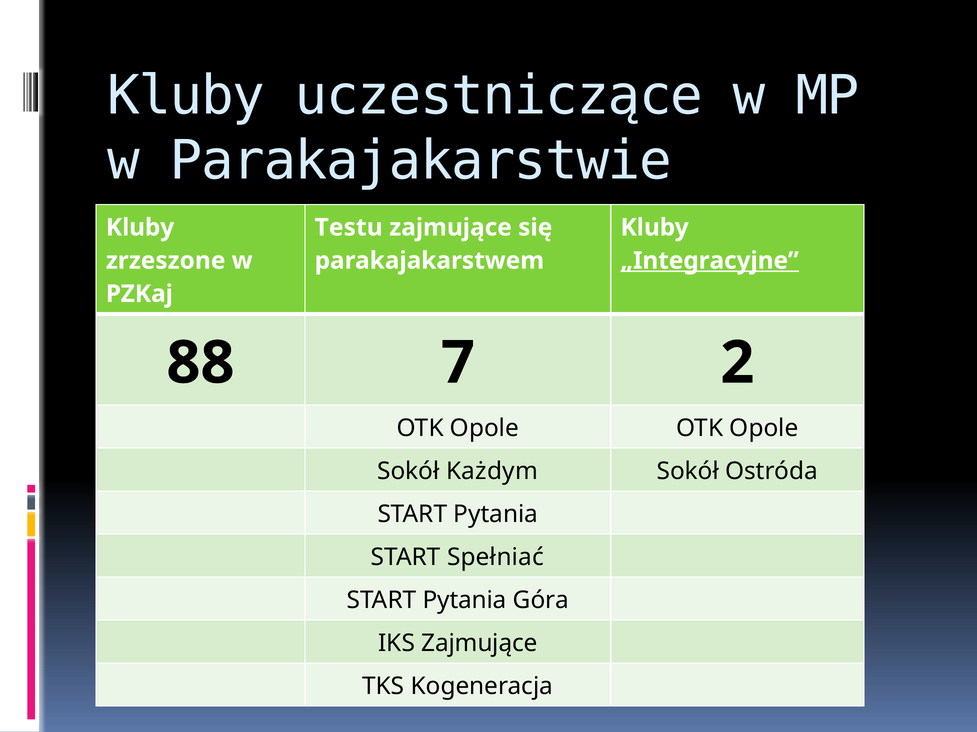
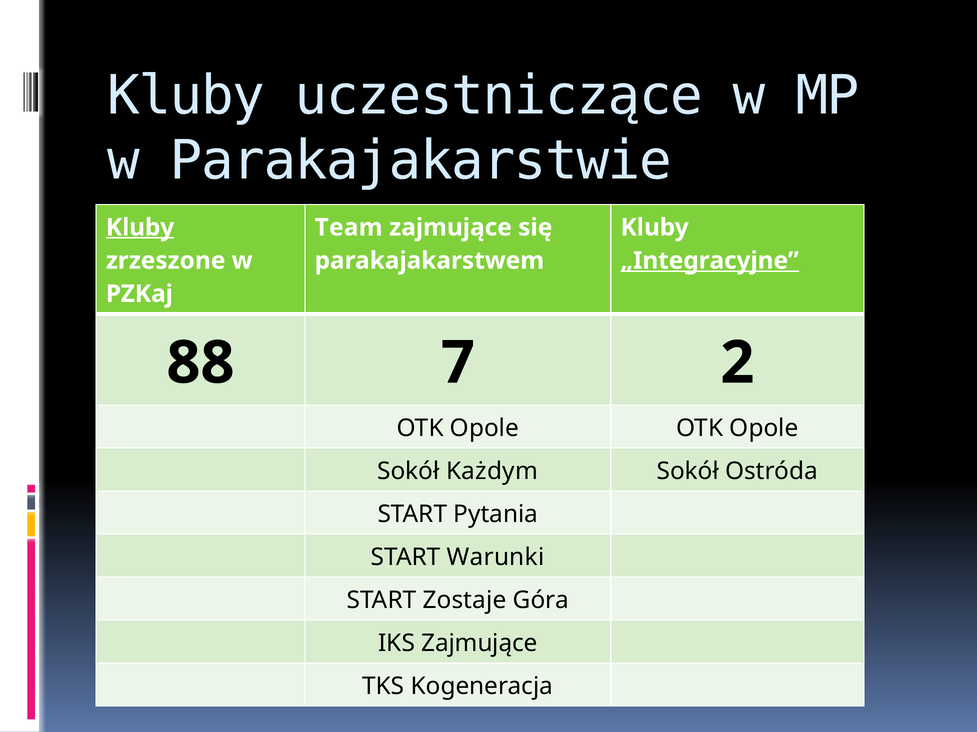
Kluby at (140, 228) underline: none -> present
Testu: Testu -> Team
Spełniać: Spełniać -> Warunki
Pytania at (465, 601): Pytania -> Zostaje
